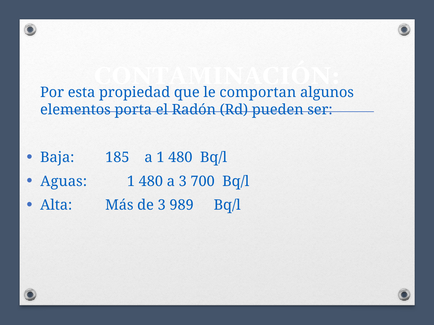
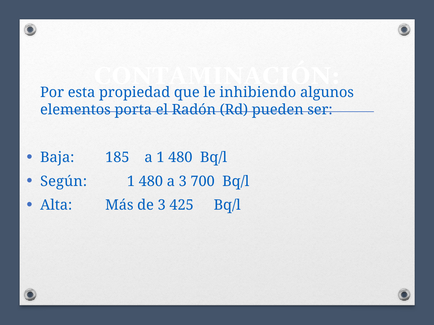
comportan: comportan -> inhibiendo
Aguas: Aguas -> Según
989: 989 -> 425
